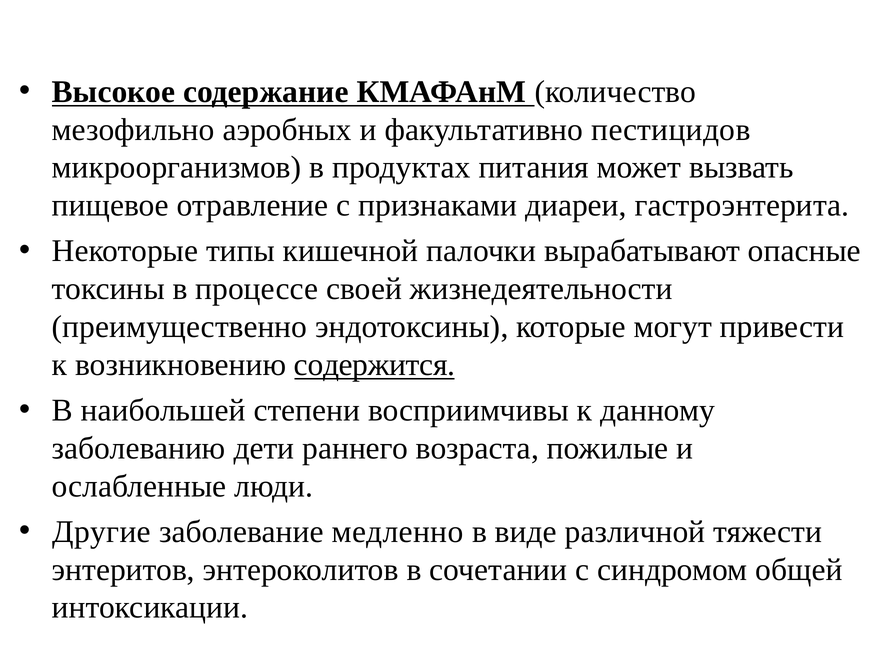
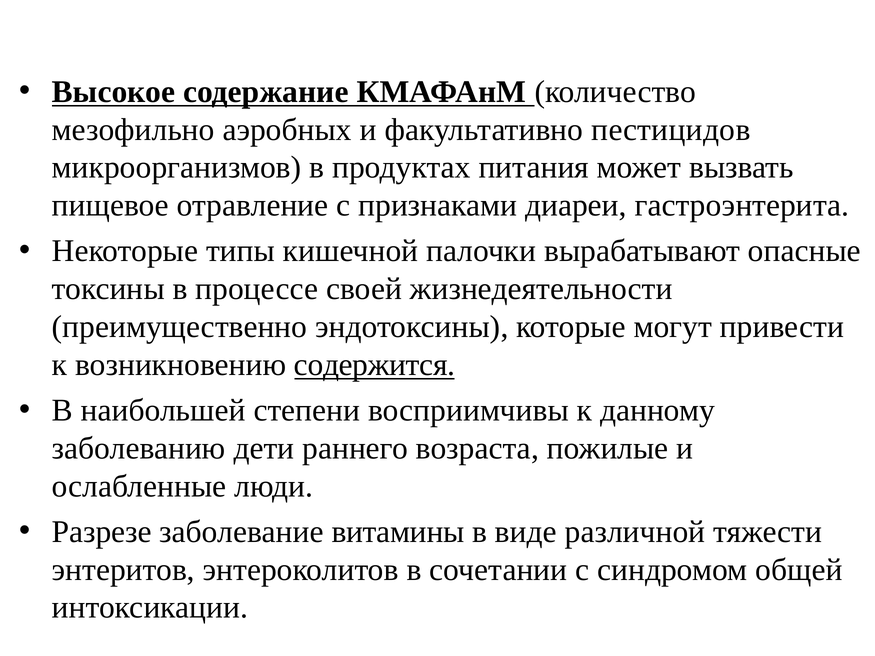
Другие: Другие -> Разрезе
медленно: медленно -> витамины
